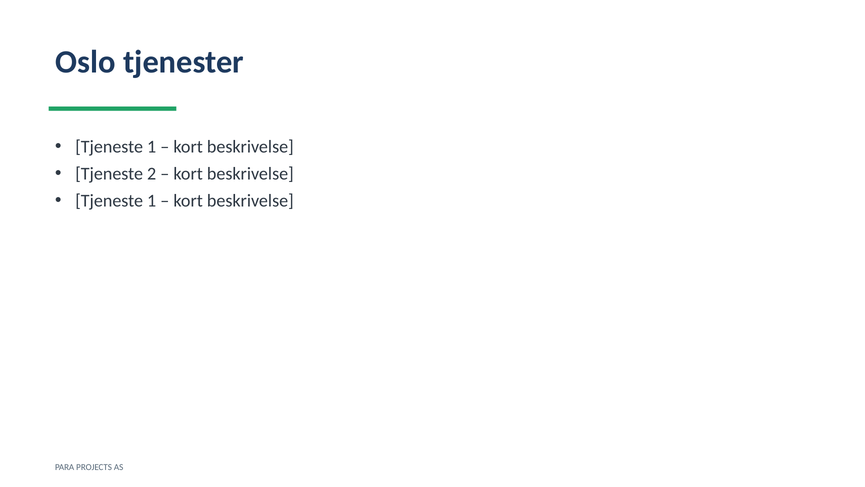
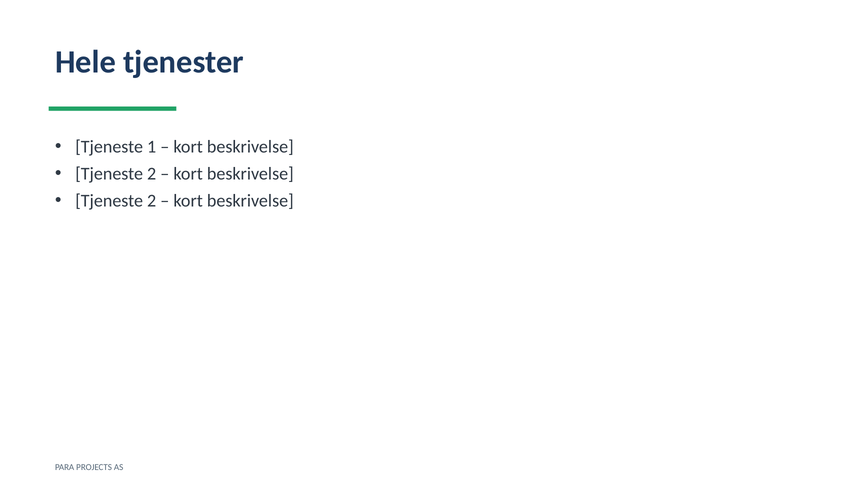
Oslo: Oslo -> Hele
1 at (152, 201): 1 -> 2
